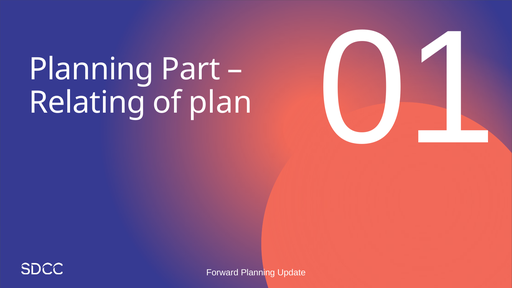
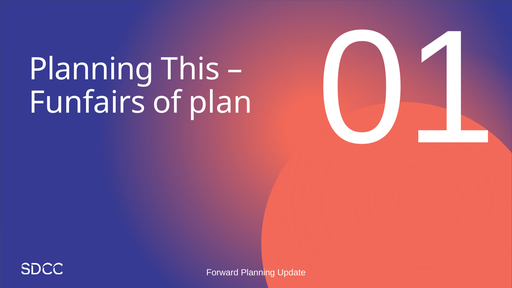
Part: Part -> This
Relating: Relating -> Funfairs
